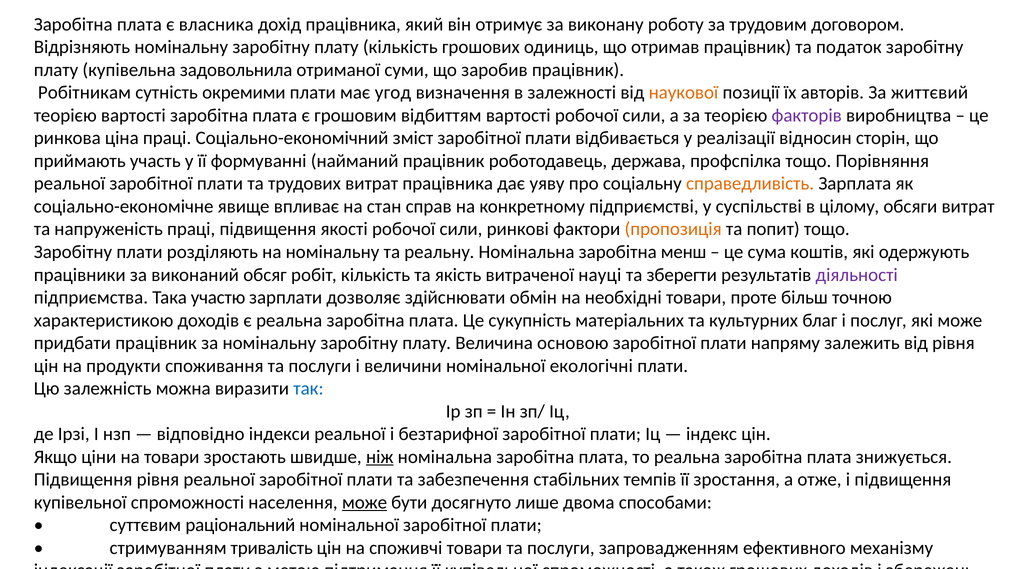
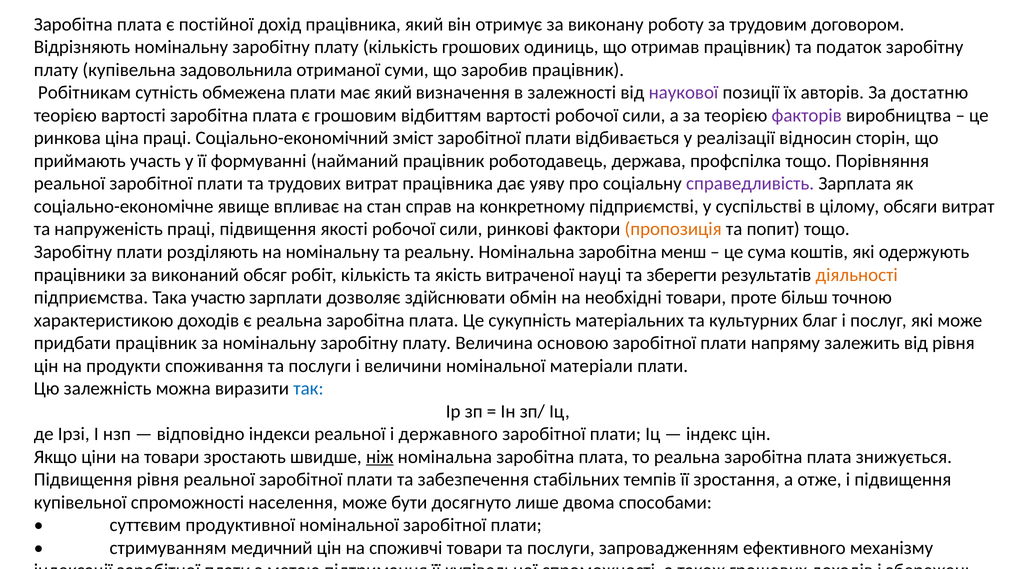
власника: власника -> постійної
окремими: окремими -> обмежена
має угод: угод -> який
наукової colour: orange -> purple
життєвий: життєвий -> достатню
справедливість colour: orange -> purple
діяльності colour: purple -> orange
екологічні: екологічні -> матеріали
безтарифної: безтарифної -> державного
може at (365, 502) underline: present -> none
раціональний: раціональний -> продуктивної
тривалість: тривалість -> медичний
